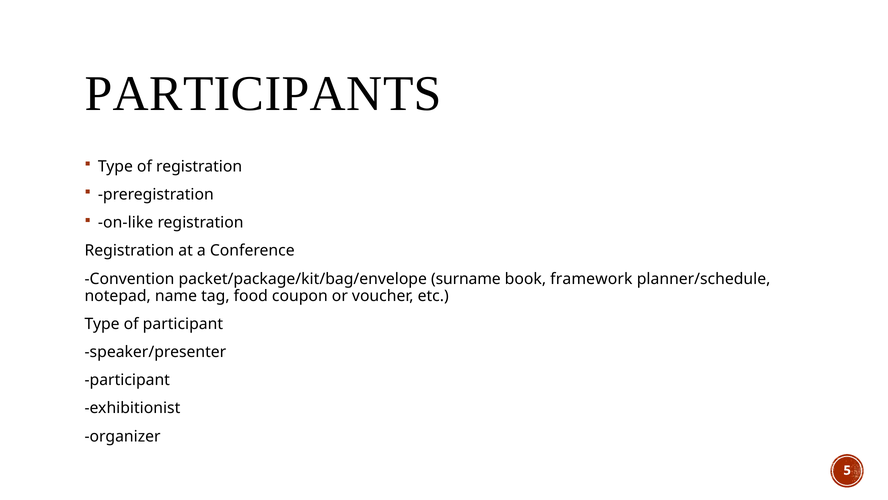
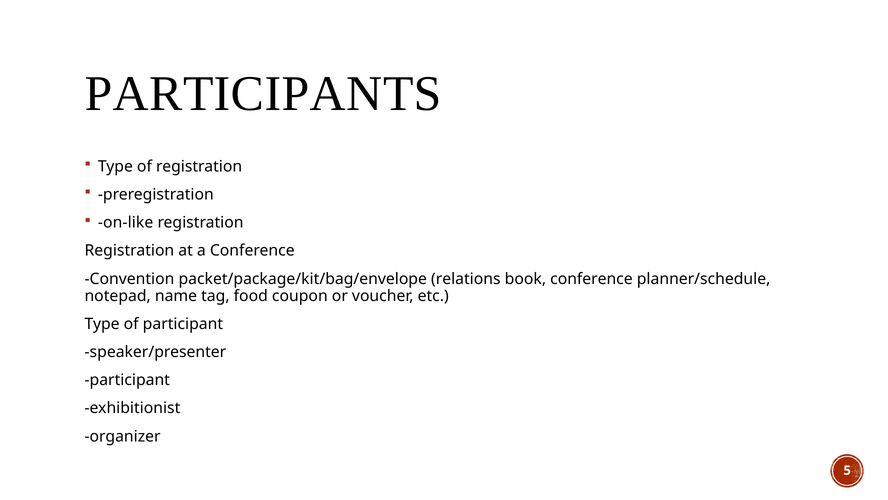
surname: surname -> relations
book framework: framework -> conference
